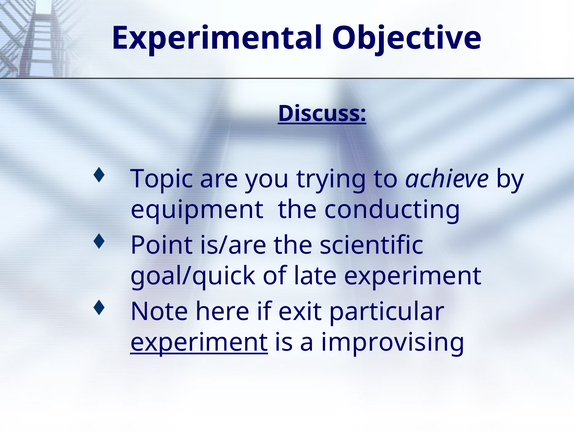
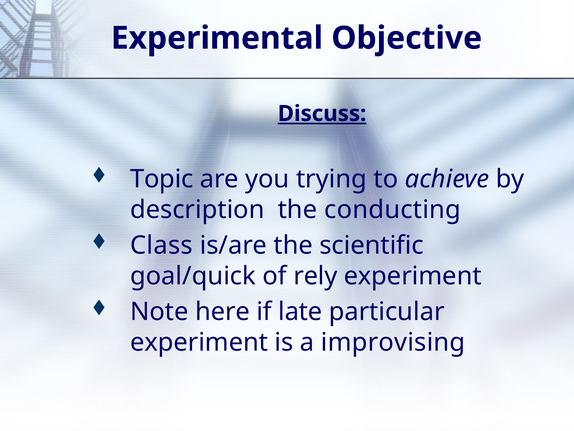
equipment: equipment -> description
Point: Point -> Class
late: late -> rely
exit: exit -> late
experiment at (199, 342) underline: present -> none
